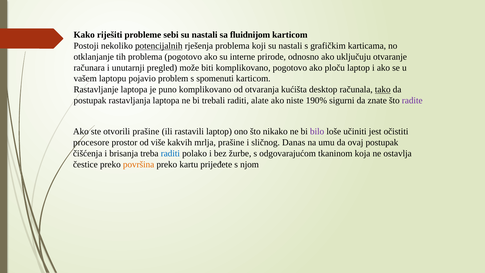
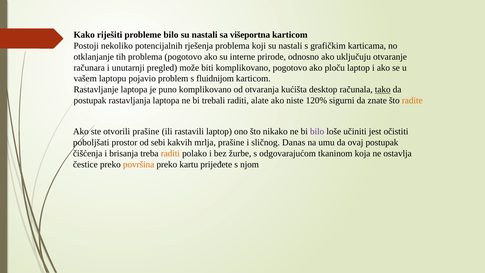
probleme sebi: sebi -> bilo
fluidnijom: fluidnijom -> višeportna
potencijalnih underline: present -> none
spomenuti: spomenuti -> fluidnijom
190%: 190% -> 120%
radite colour: purple -> orange
procesore: procesore -> poboljšati
više: više -> sebi
raditi at (170, 153) colour: blue -> orange
